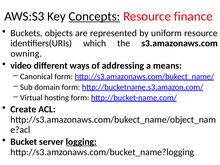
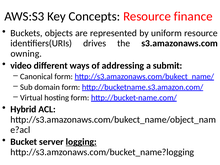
Concepts underline: present -> none
which: which -> drives
means: means -> submit
Create: Create -> Hybrid
